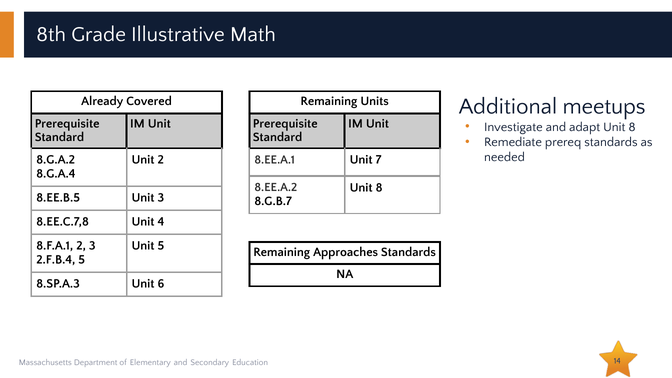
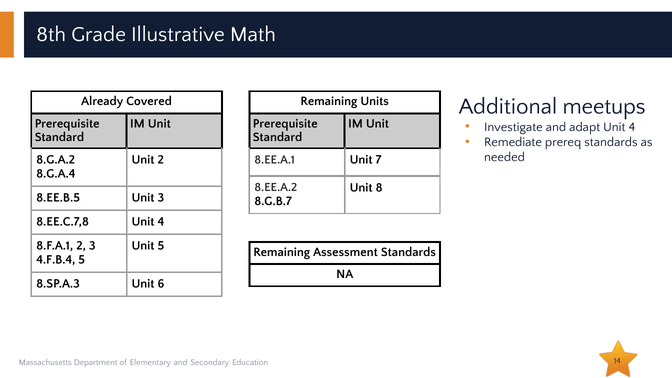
adapt Unit 8: 8 -> 4
Approaches: Approaches -> Assessment
2.F.B.4: 2.F.B.4 -> 4.F.B.4
